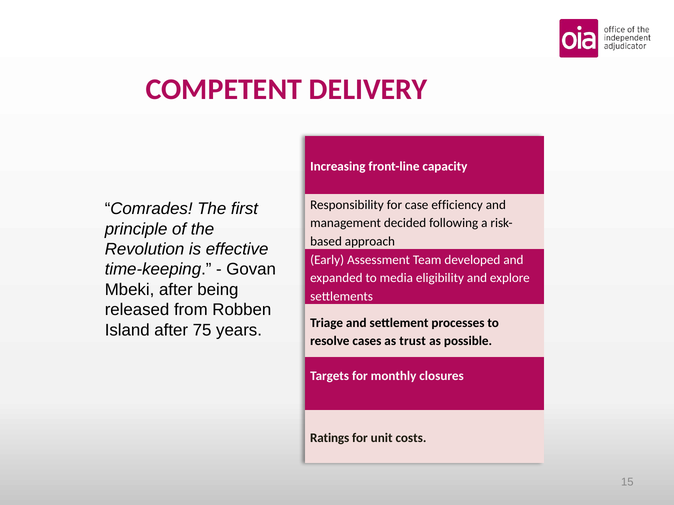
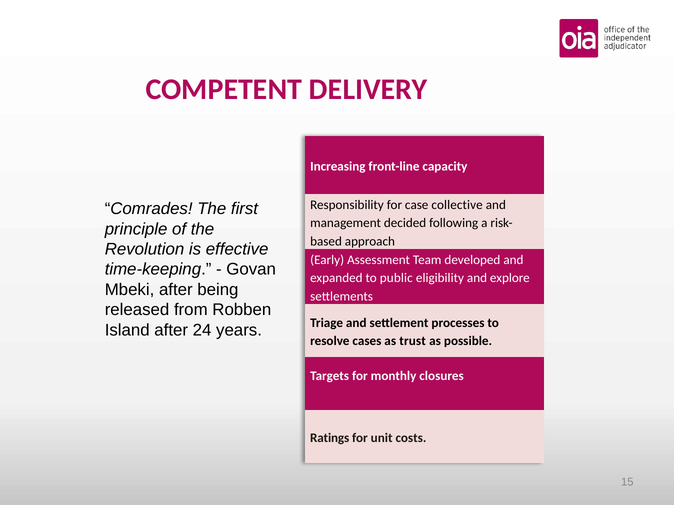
efficiency: efficiency -> collective
media: media -> public
75: 75 -> 24
